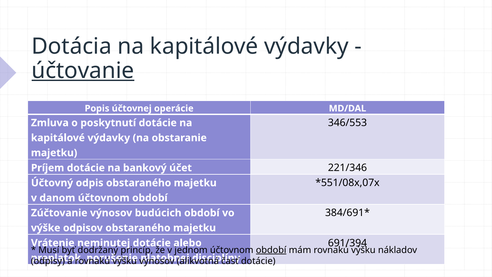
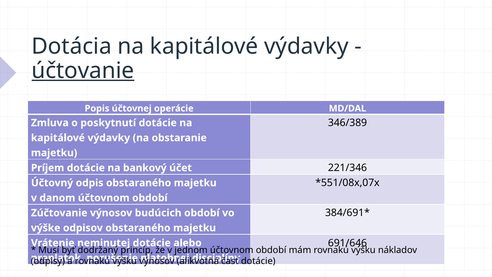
346/553: 346/553 -> 346/389
691/394: 691/394 -> 691/646
období at (271, 250) underline: present -> none
